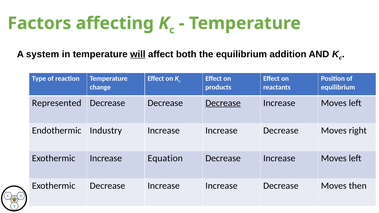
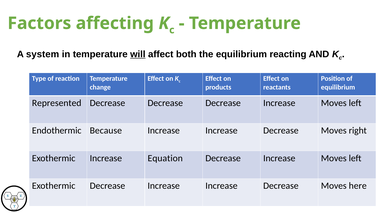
addition: addition -> reacting
Decrease at (223, 103) underline: present -> none
Industry: Industry -> Because
then: then -> here
